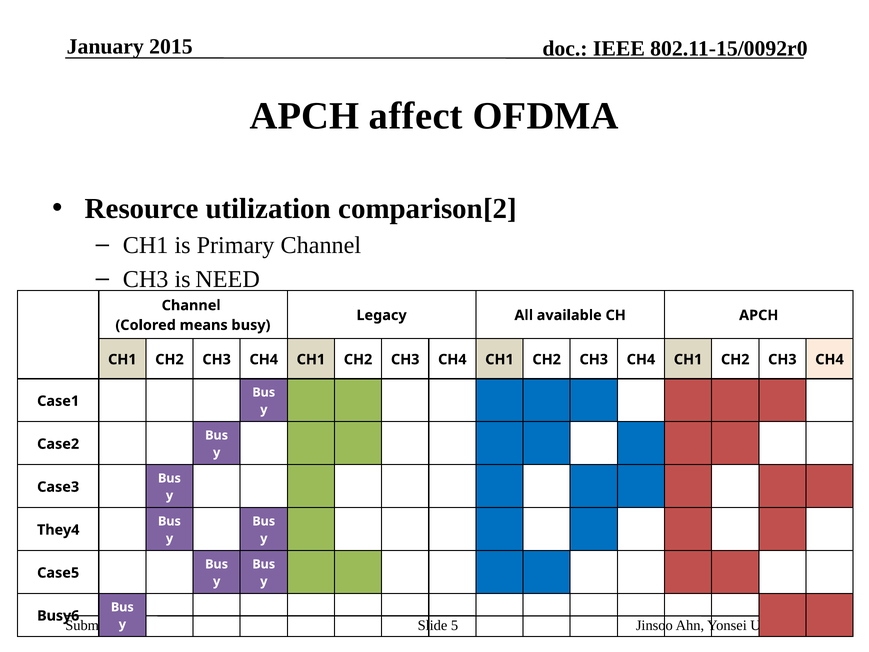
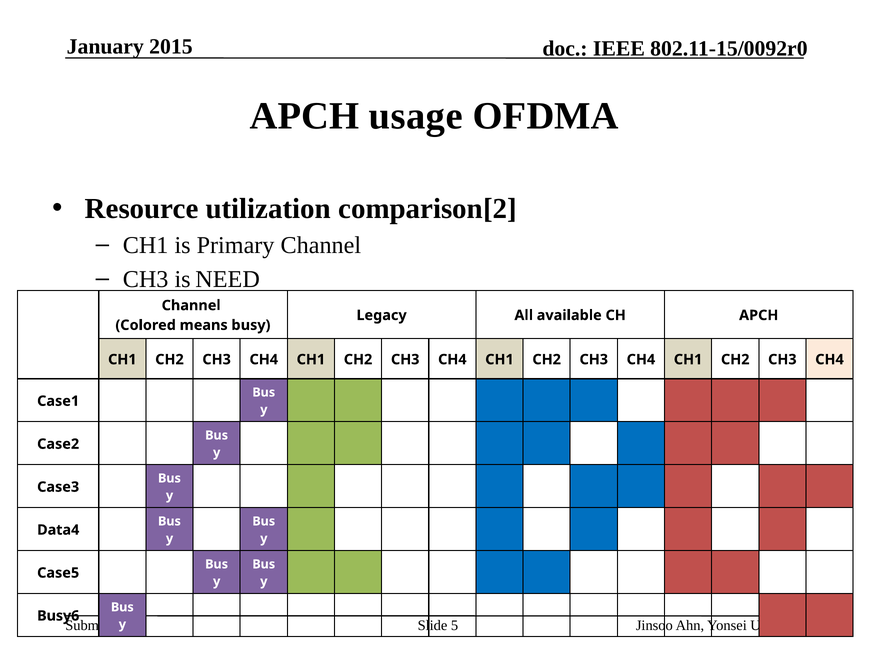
affect: affect -> usage
They4: They4 -> Data4
